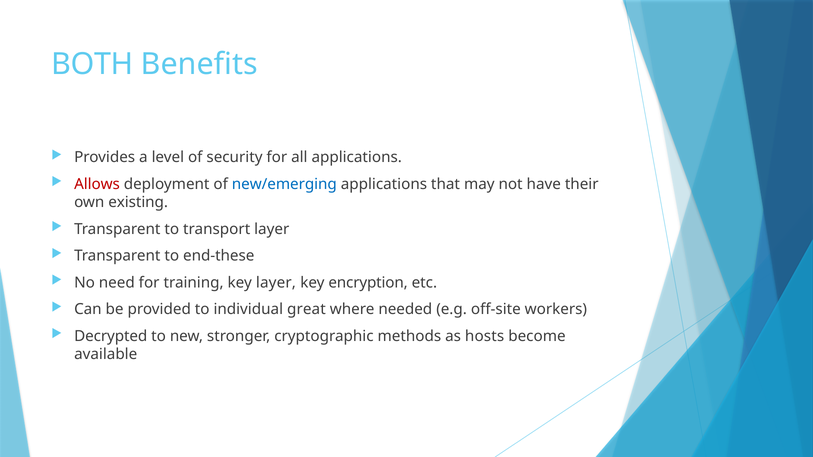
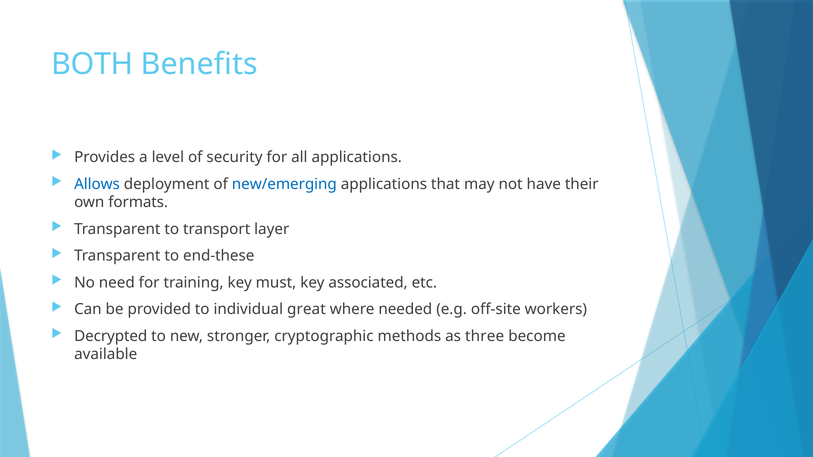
Allows colour: red -> blue
existing: existing -> formats
key layer: layer -> must
encryption: encryption -> associated
hosts: hosts -> three
